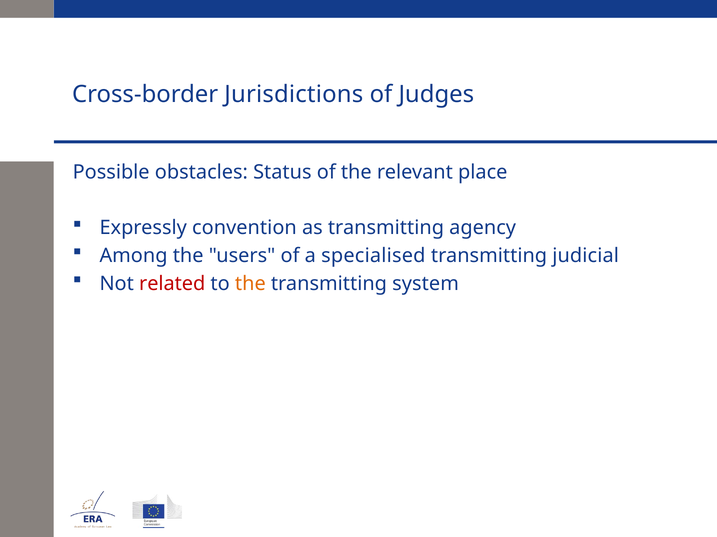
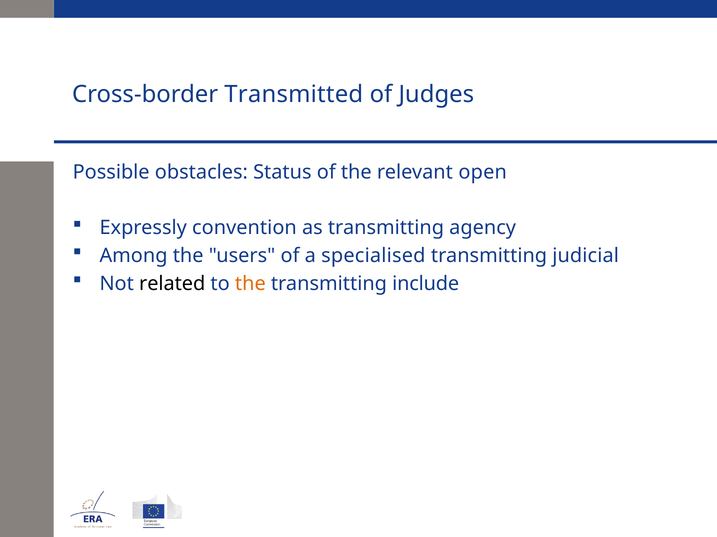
Jurisdictions: Jurisdictions -> Transmitted
place: place -> open
related colour: red -> black
system: system -> include
